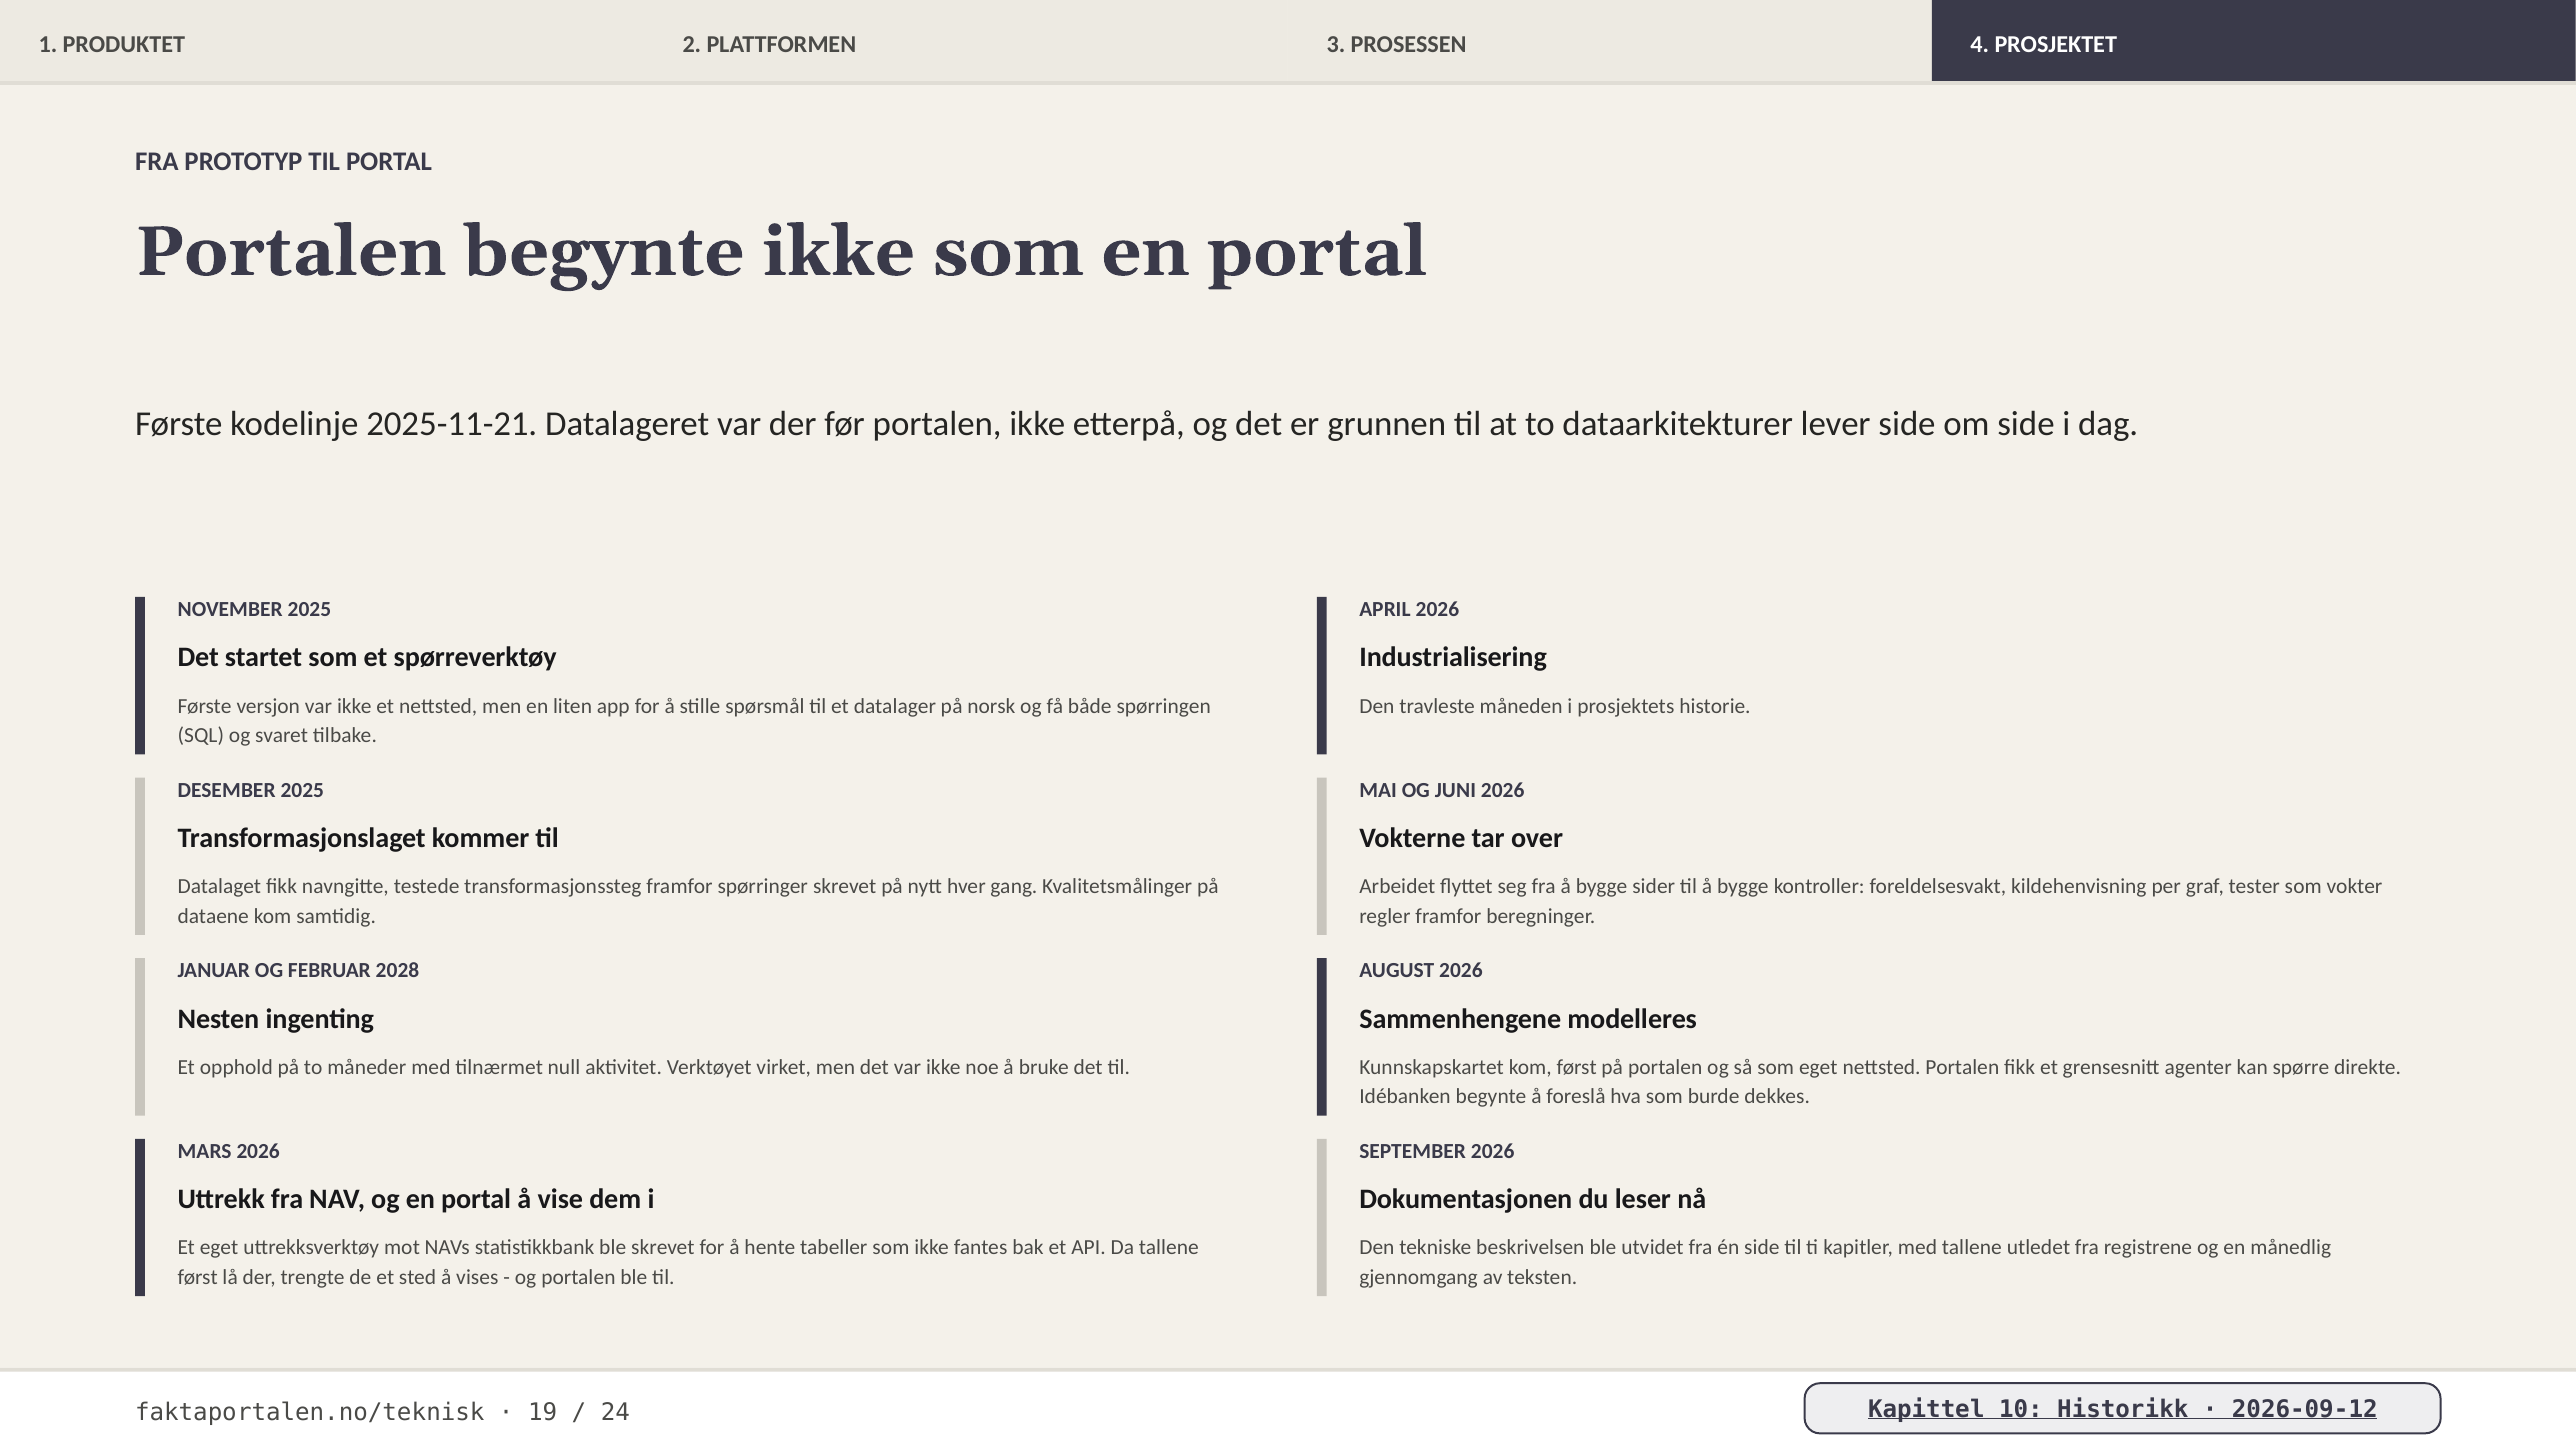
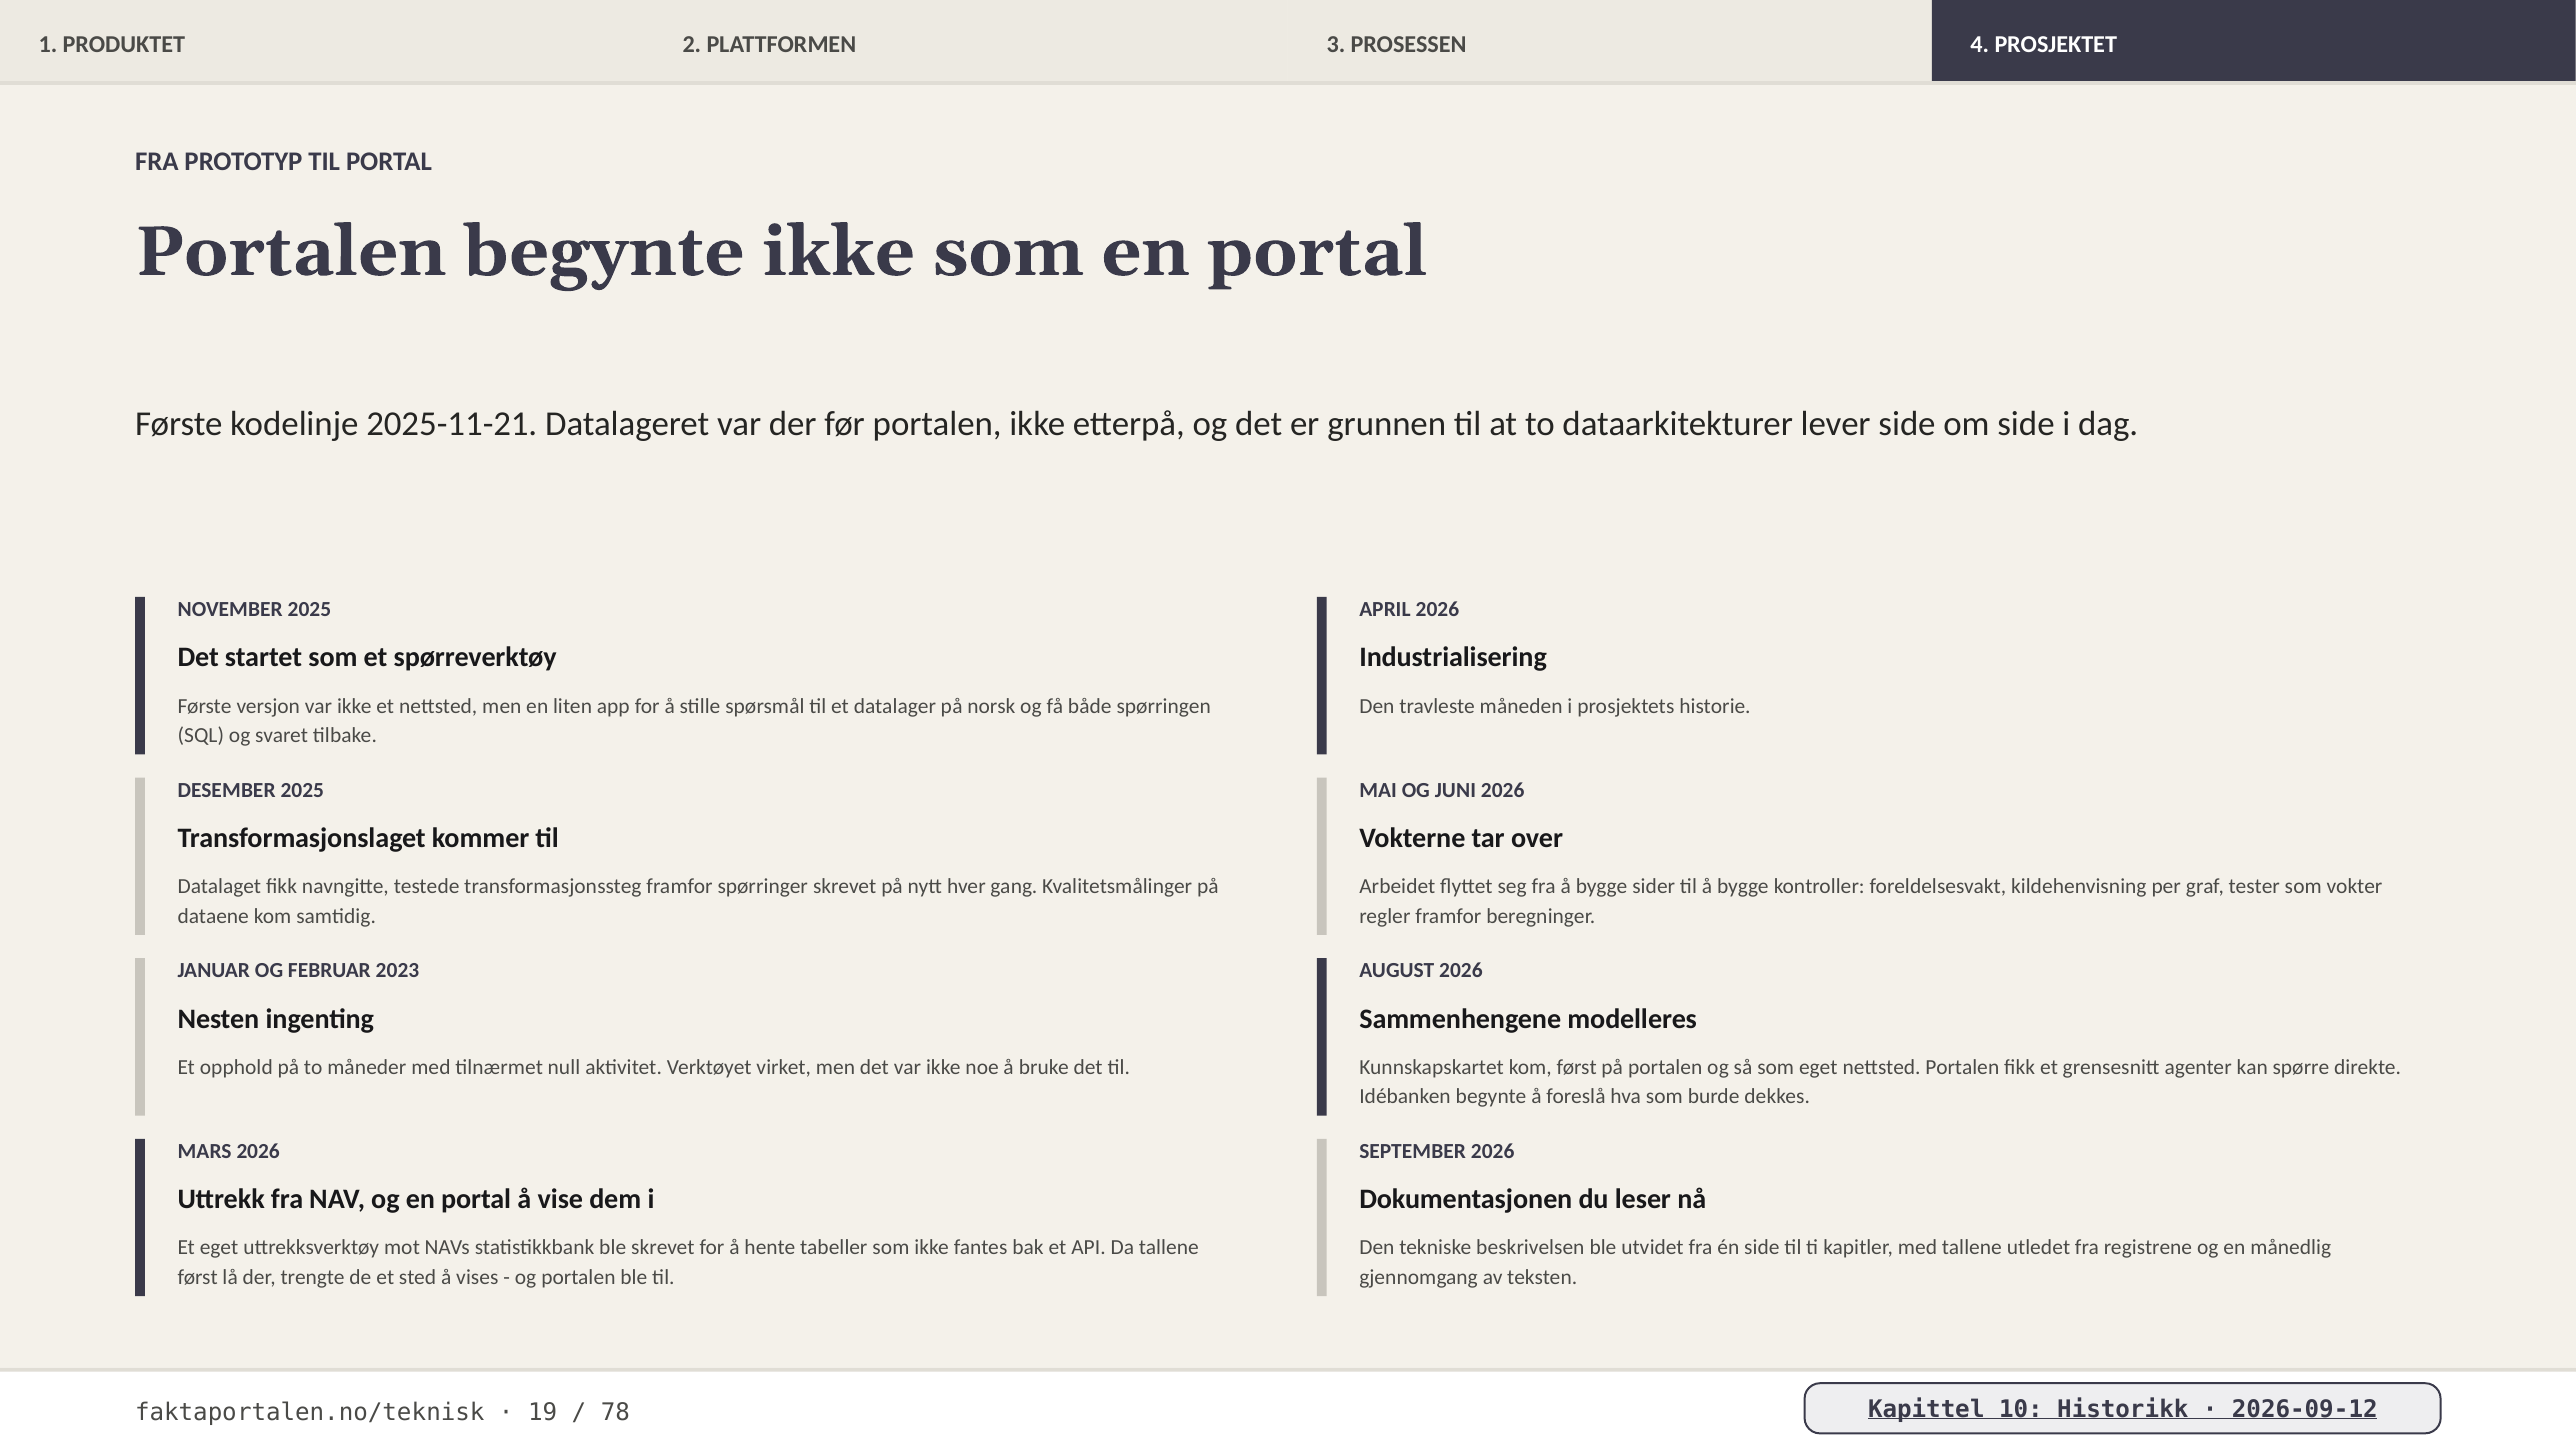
2028: 2028 -> 2023
24: 24 -> 78
